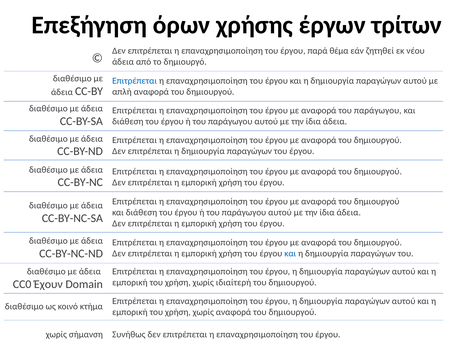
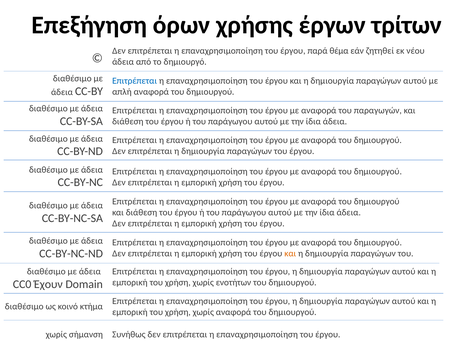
αναφορά του παράγωγου: παράγωγου -> παραγωγών
και at (290, 254) colour: blue -> orange
ιδιαίτερή: ιδιαίτερή -> ενοτήτων
